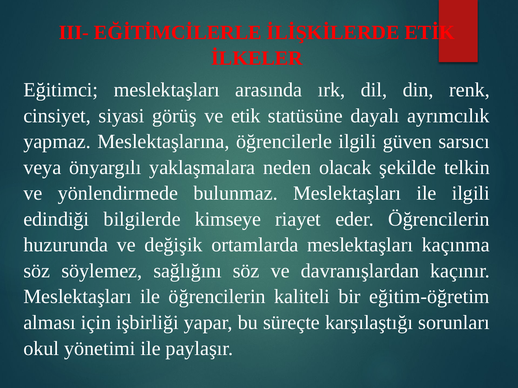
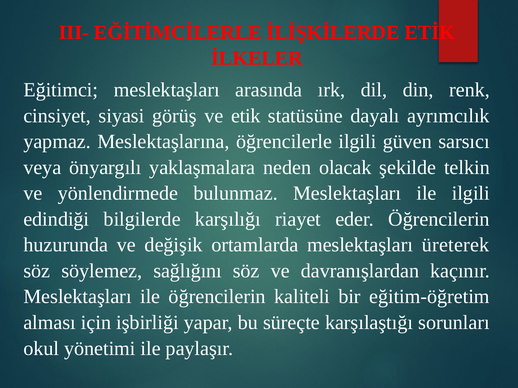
kimseye: kimseye -> karşılığı
kaçınma: kaçınma -> üreterek
